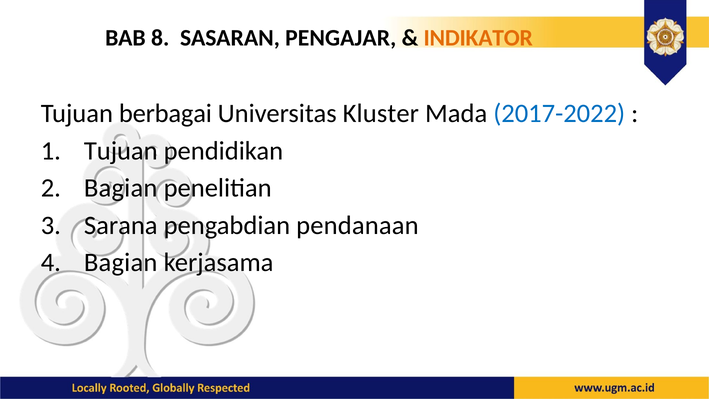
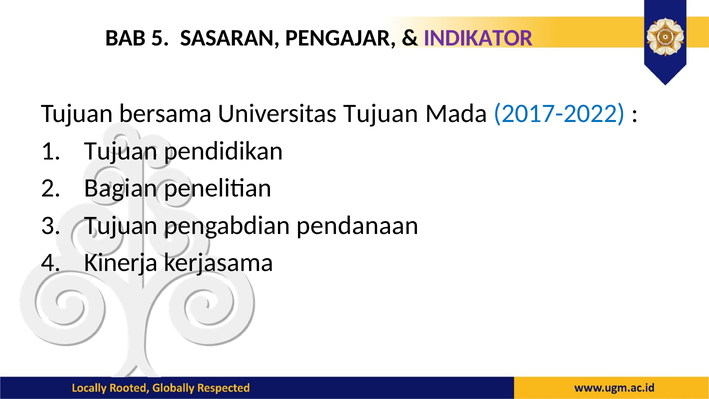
8: 8 -> 5
INDIKATOR colour: orange -> purple
berbagai: berbagai -> bersama
Universitas Kluster: Kluster -> Tujuan
Sarana at (121, 225): Sarana -> Tujuan
4 Bagian: Bagian -> Kinerja
